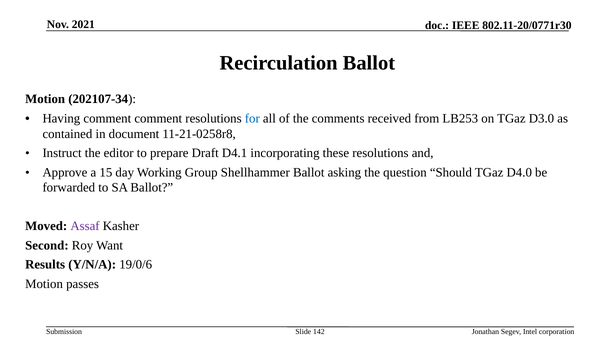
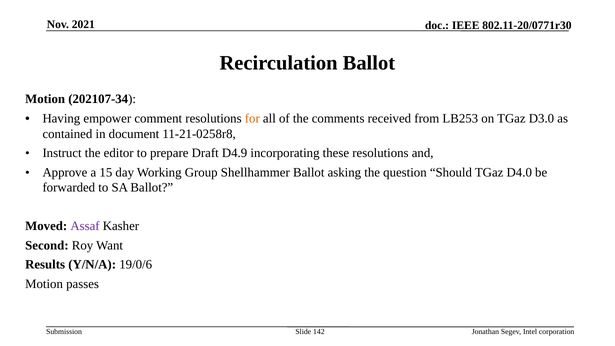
Having comment: comment -> empower
for colour: blue -> orange
D4.1: D4.1 -> D4.9
